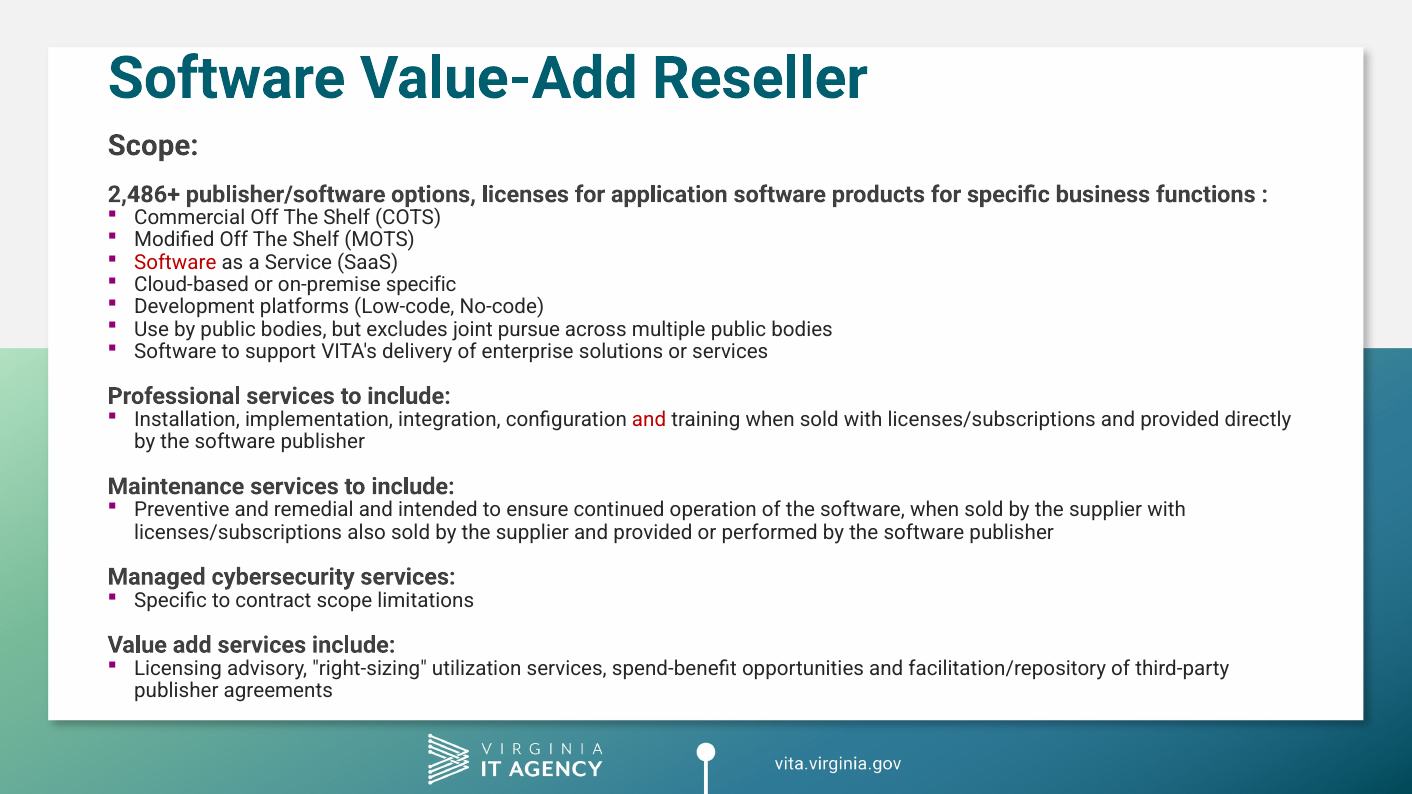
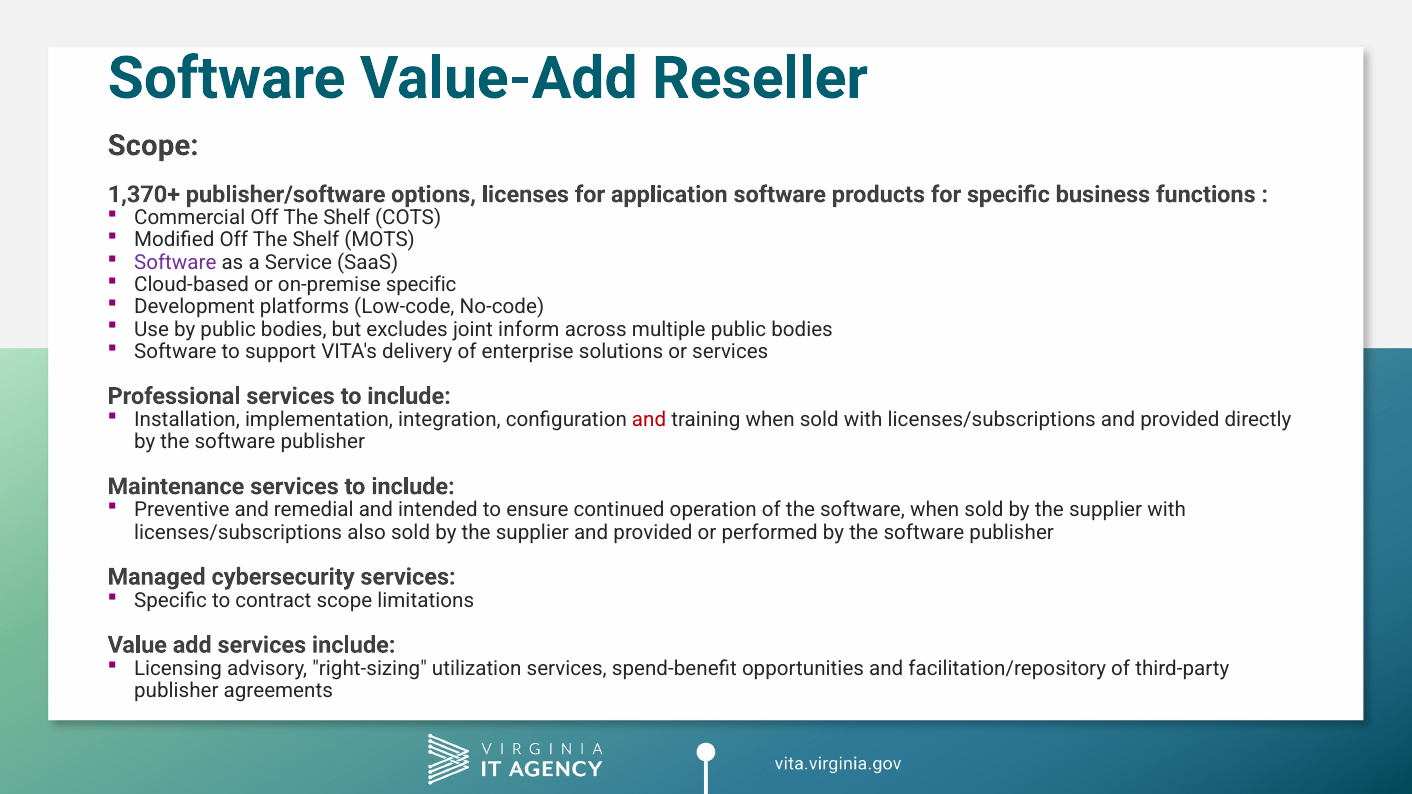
2,486+: 2,486+ -> 1,370+
Software at (175, 263) colour: red -> purple
pursue: pursue -> inform
